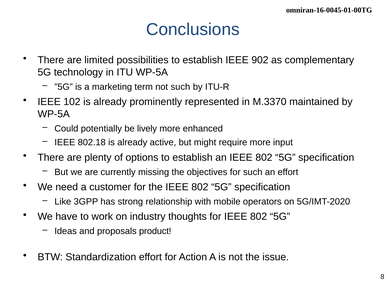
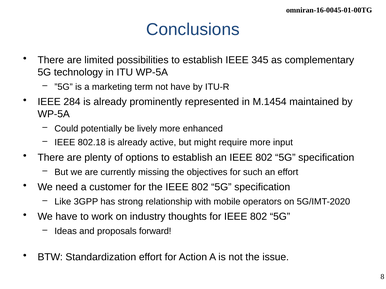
902: 902 -> 345
not such: such -> have
102: 102 -> 284
M.3370: M.3370 -> M.1454
product: product -> forward
